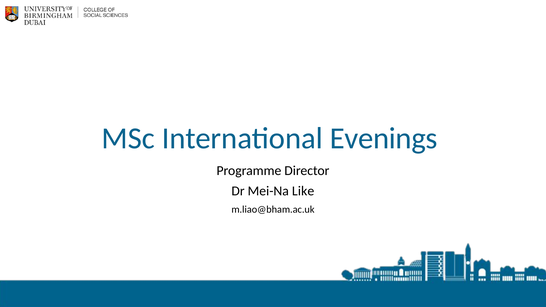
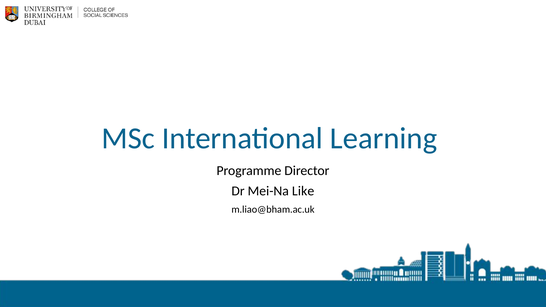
Evenings: Evenings -> Learning
